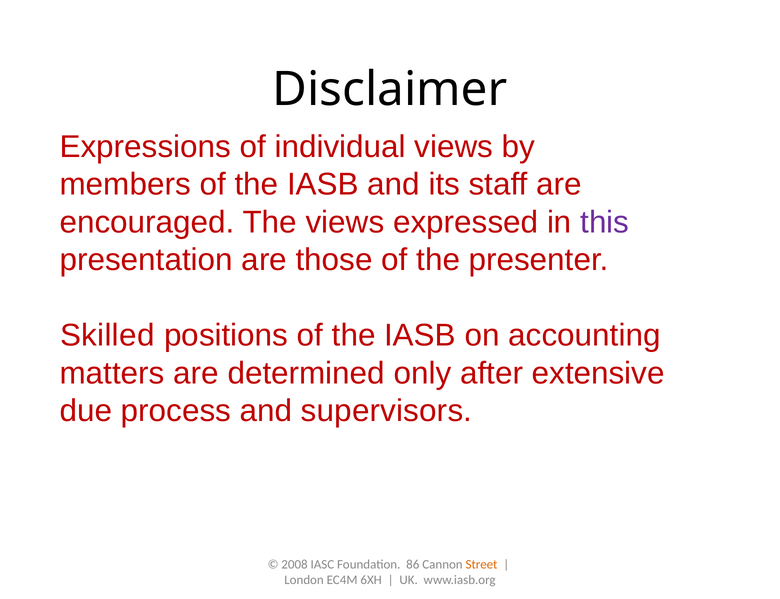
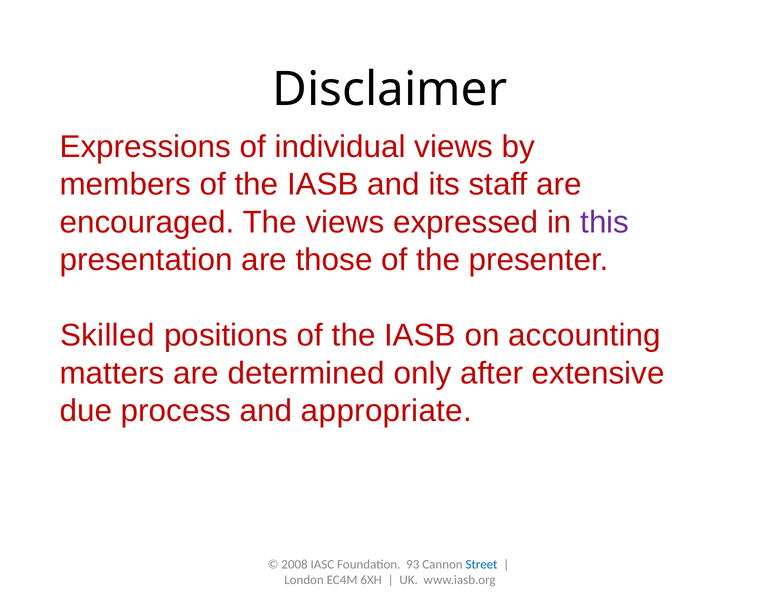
supervisors: supervisors -> appropriate
86: 86 -> 93
Street colour: orange -> blue
